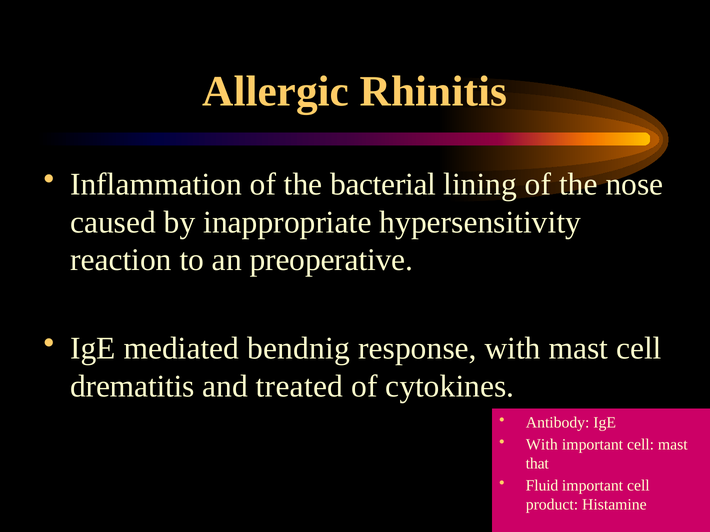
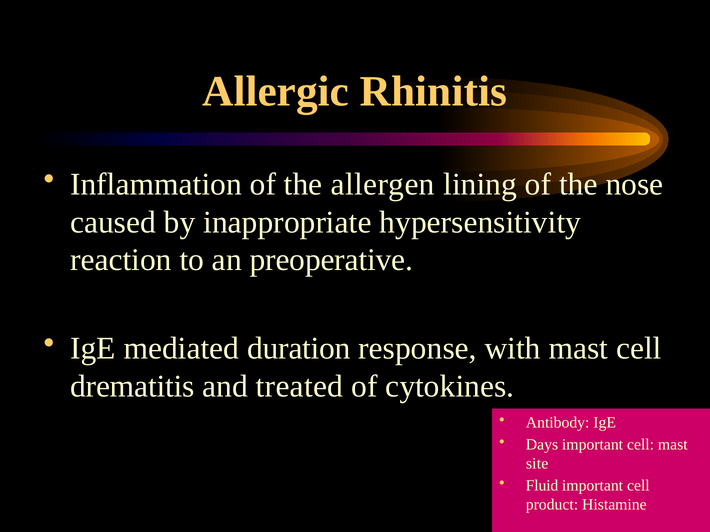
bacterial: bacterial -> allergen
bendnig: bendnig -> duration
With at (542, 445): With -> Days
that: that -> site
